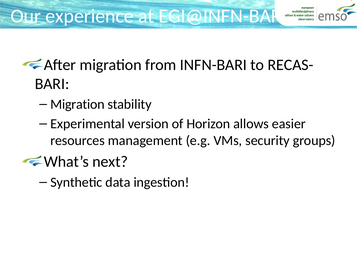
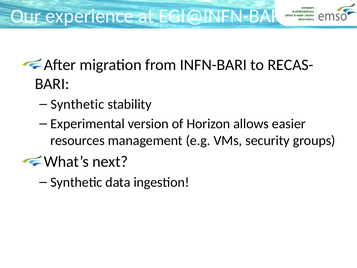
Migration at (77, 104): Migration -> Synthetic
